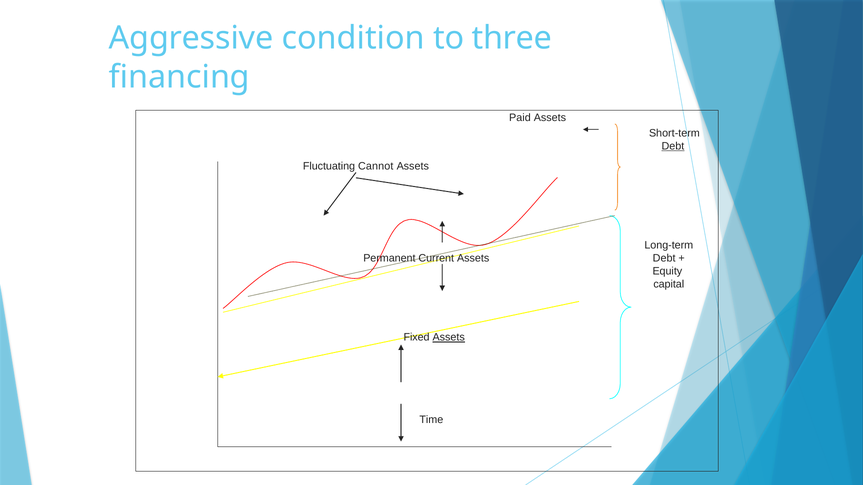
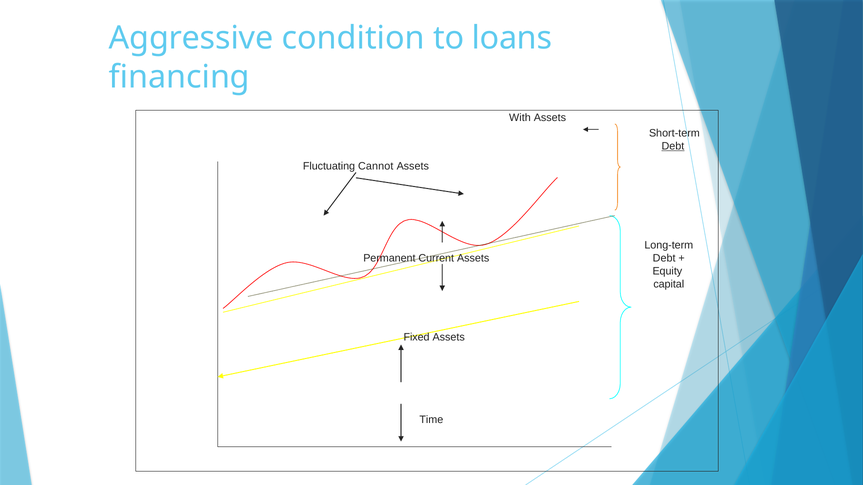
three: three -> loans
Paid: Paid -> With
Assets at (449, 338) underline: present -> none
